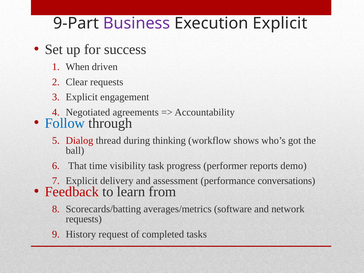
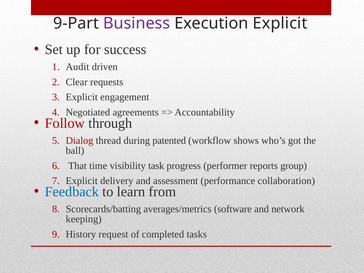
When: When -> Audit
Follow colour: blue -> red
thinking: thinking -> patented
demo: demo -> group
conversations: conversations -> collaboration
Feedback colour: red -> blue
requests at (84, 219): requests -> keeping
